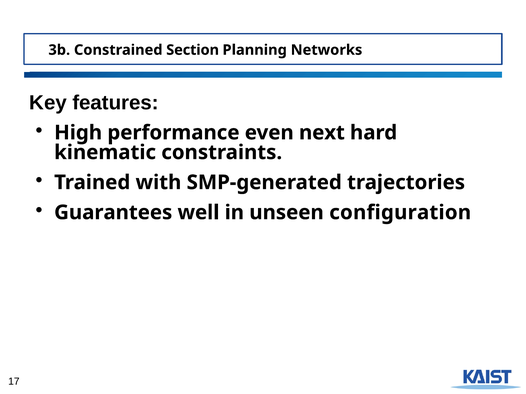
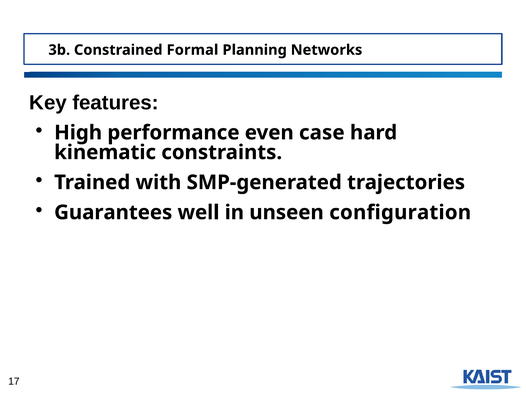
Section: Section -> Formal
next: next -> case
